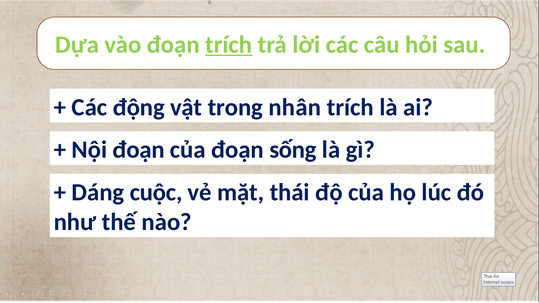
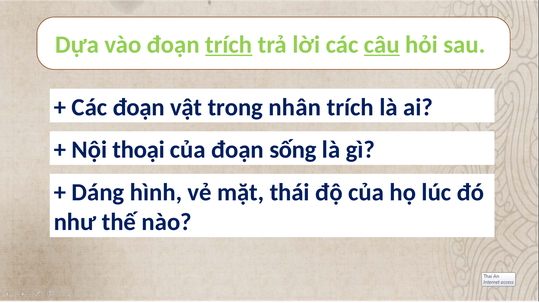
câu underline: none -> present
Các động: động -> đoạn
Nội đoạn: đoạn -> thoại
cuộc: cuộc -> hình
